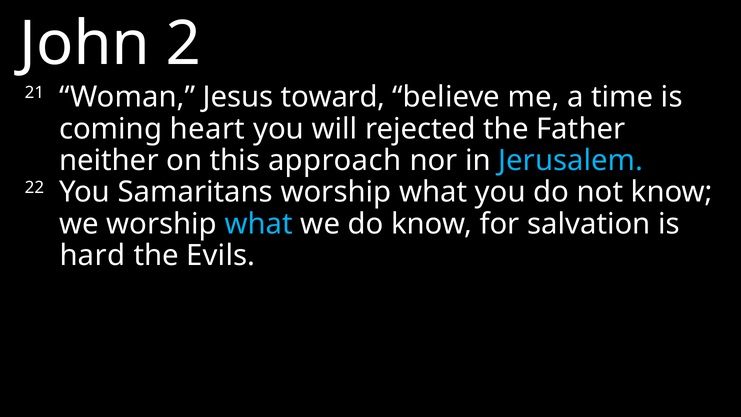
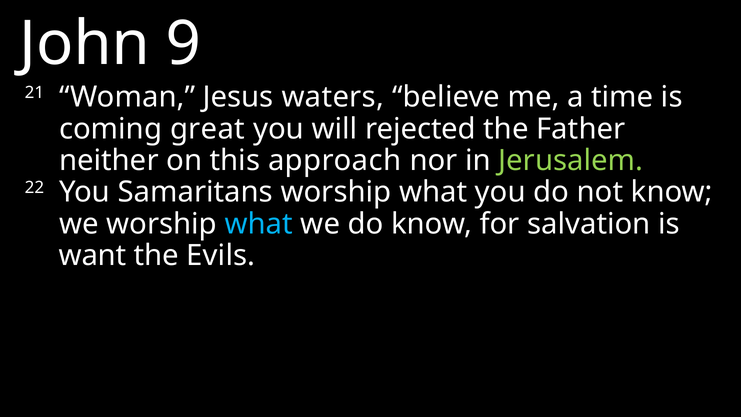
2: 2 -> 9
toward: toward -> waters
heart: heart -> great
Jerusalem colour: light blue -> light green
hard: hard -> want
